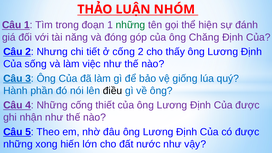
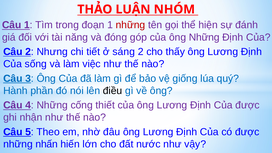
những at (130, 25) colour: green -> red
ông Chăng: Chăng -> Những
ở cống: cống -> sáng
xong: xong -> nhấn
